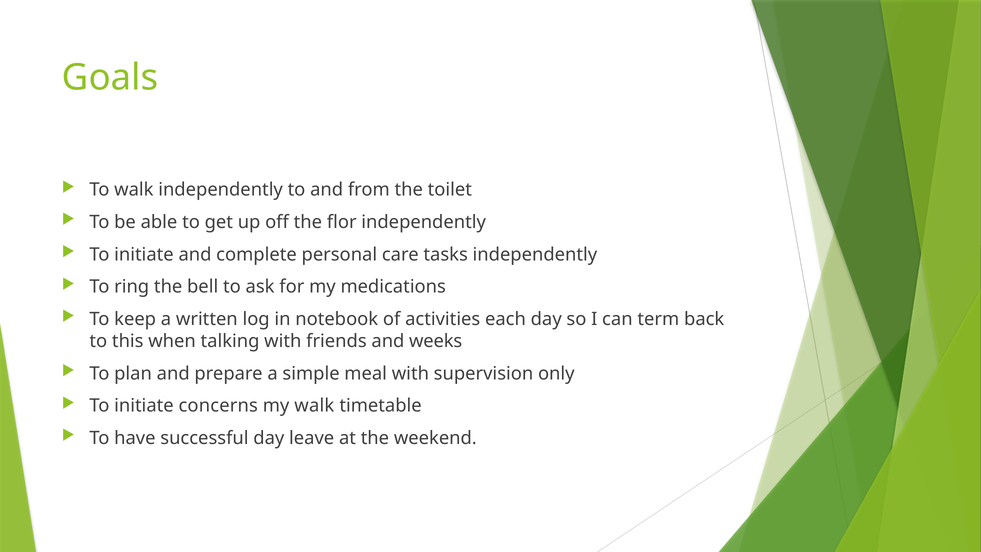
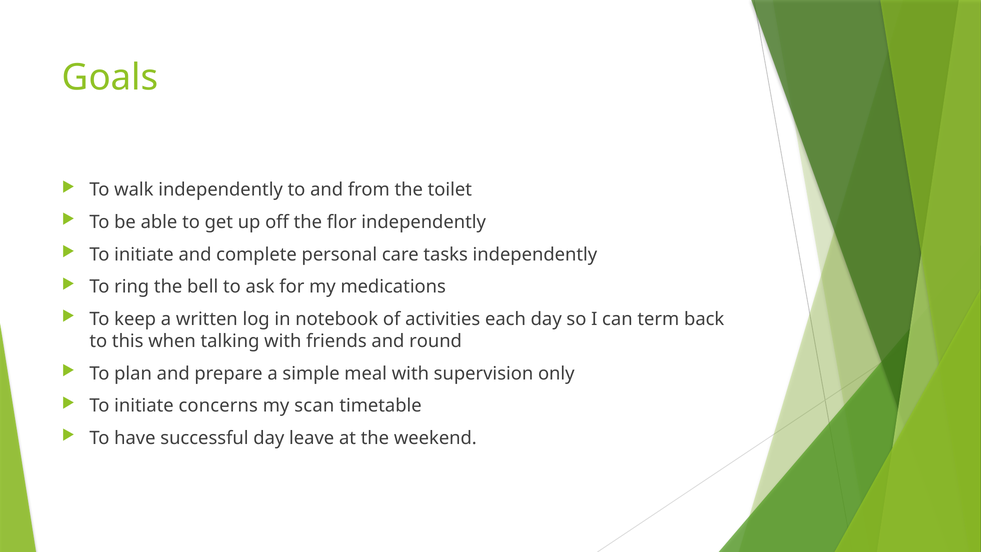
weeks: weeks -> round
my walk: walk -> scan
